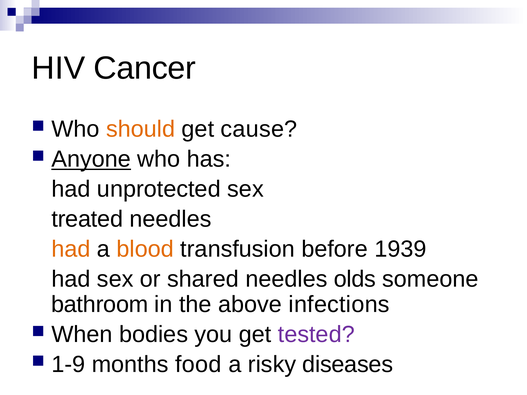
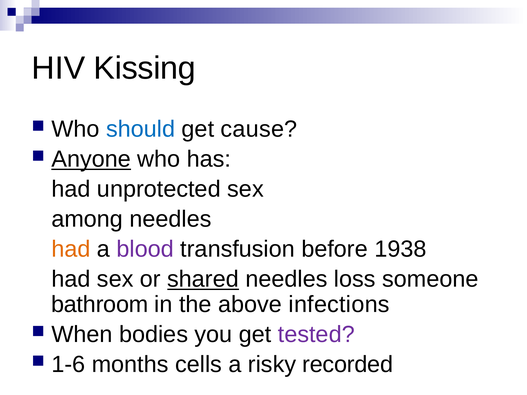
Cancer: Cancer -> Kissing
should colour: orange -> blue
treated: treated -> among
blood colour: orange -> purple
1939: 1939 -> 1938
shared underline: none -> present
olds: olds -> loss
1-9: 1-9 -> 1-6
food: food -> cells
diseases: diseases -> recorded
